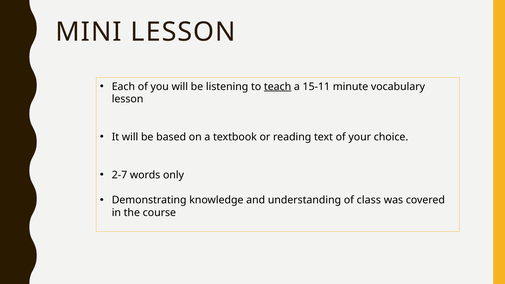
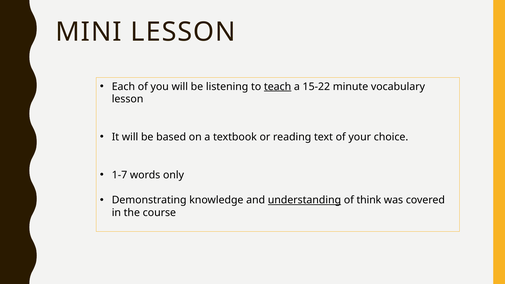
15-11: 15-11 -> 15-22
2-7: 2-7 -> 1-7
understanding underline: none -> present
class: class -> think
